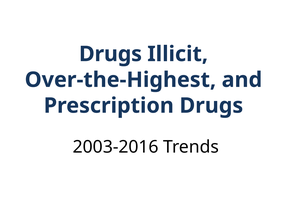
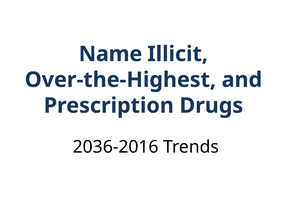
Drugs at (110, 54): Drugs -> Name
2003-2016: 2003-2016 -> 2036-2016
